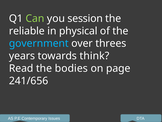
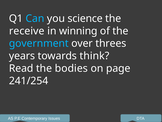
Can colour: light green -> light blue
session: session -> science
reliable: reliable -> receive
physical: physical -> winning
241/656: 241/656 -> 241/254
